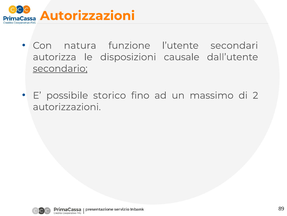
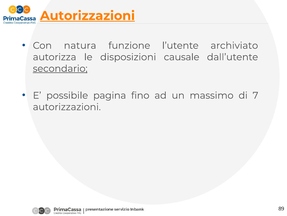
Autorizzazioni at (87, 16) underline: none -> present
secondari: secondari -> archiviato
storico: storico -> pagina
2: 2 -> 7
